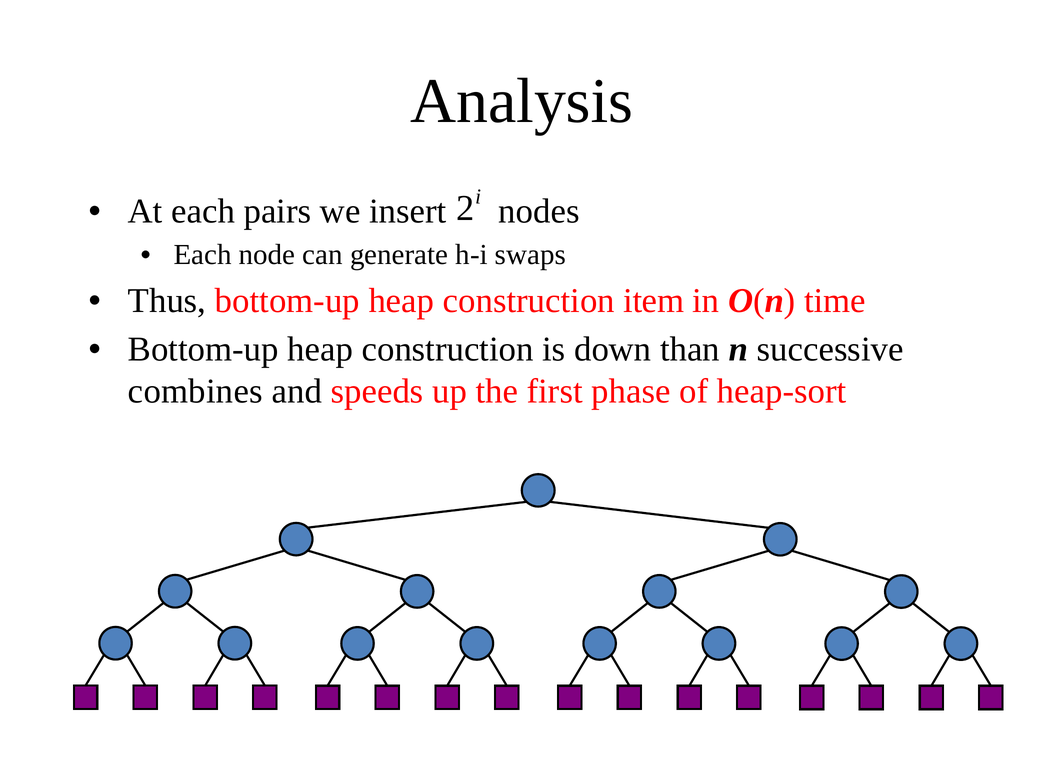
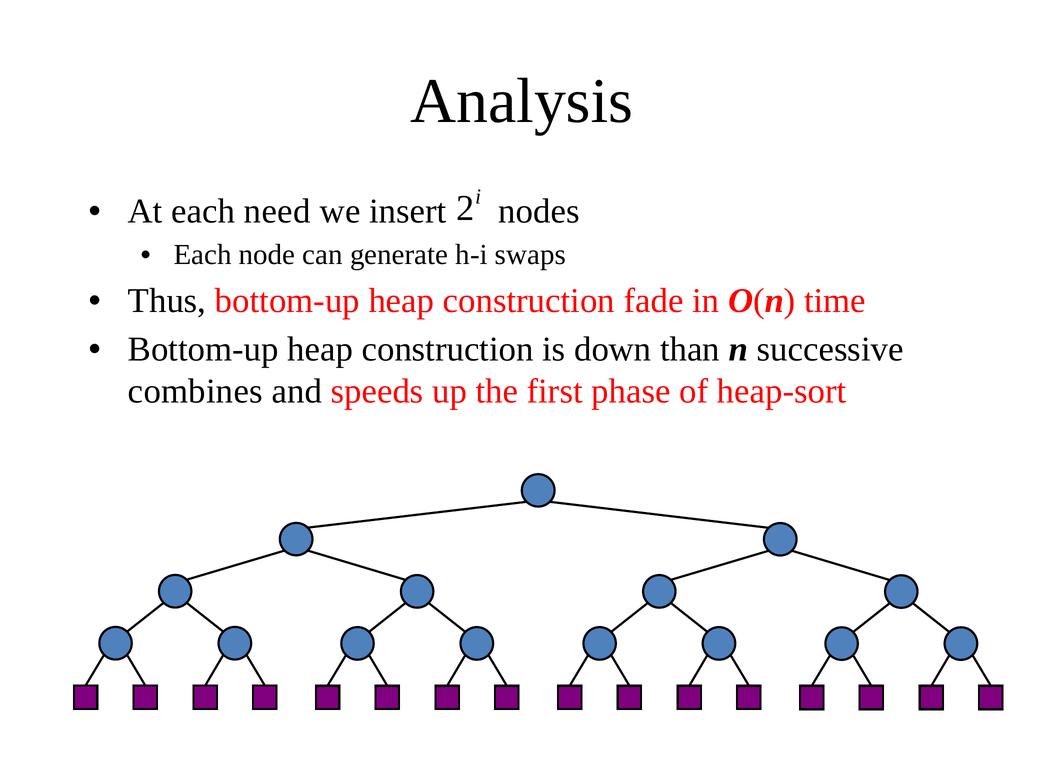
pairs: pairs -> need
item: item -> fade
